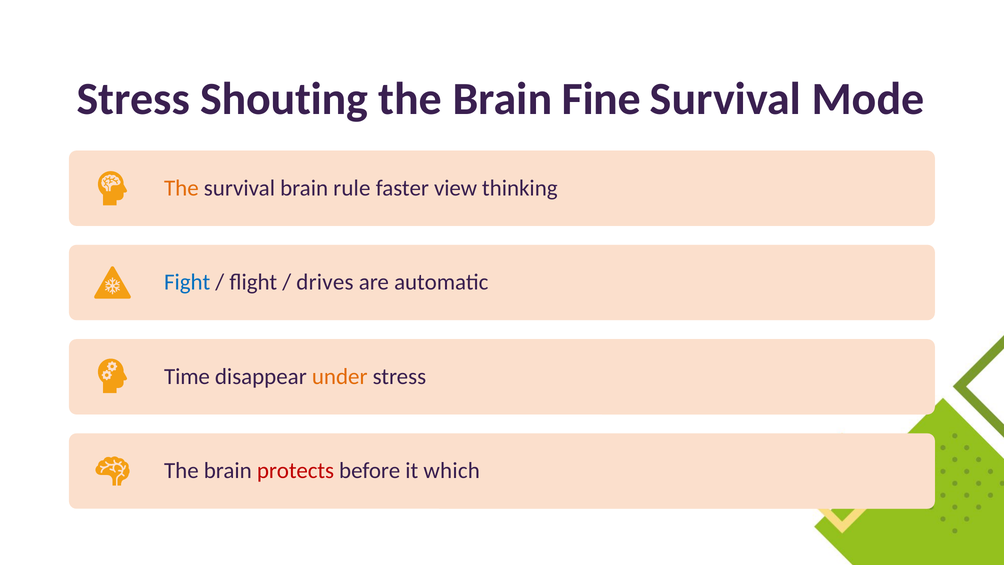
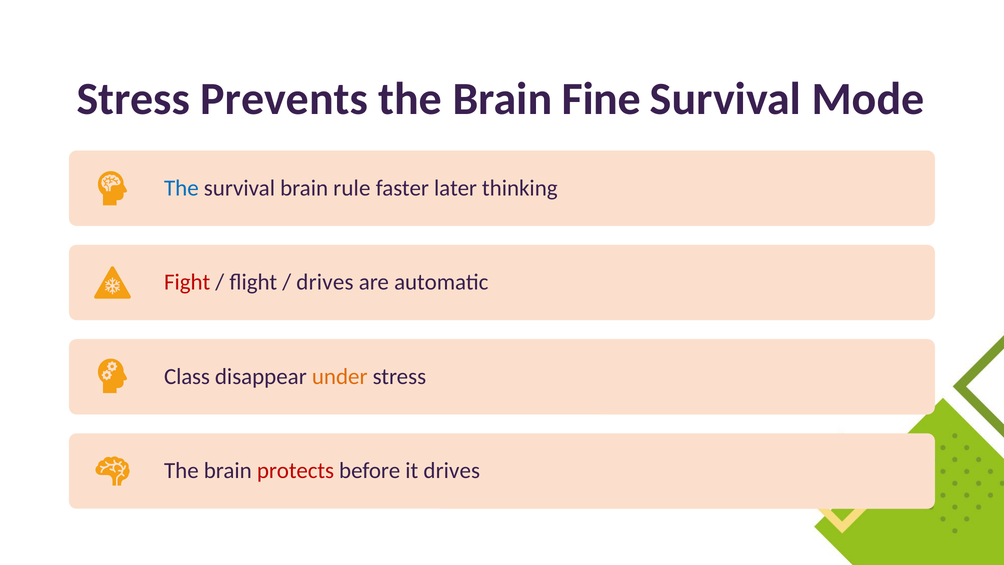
Shouting: Shouting -> Prevents
The at (181, 188) colour: orange -> blue
view: view -> later
Fight colour: blue -> red
Time: Time -> Class
it which: which -> drives
